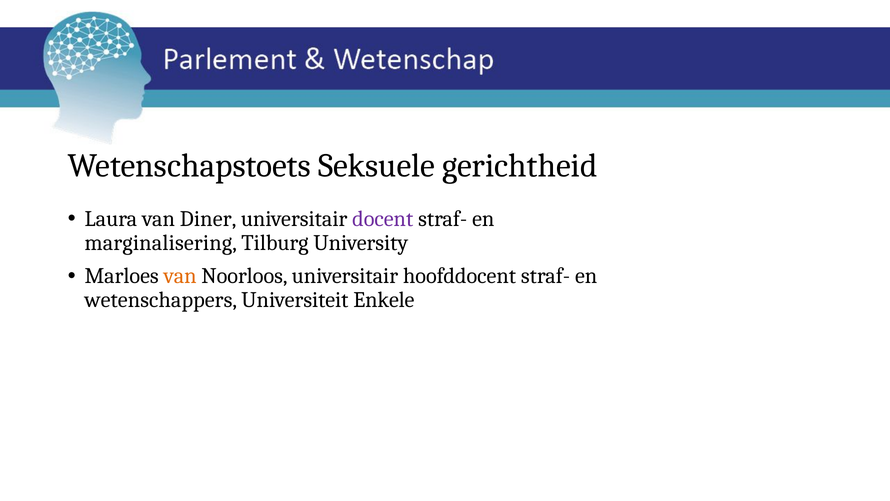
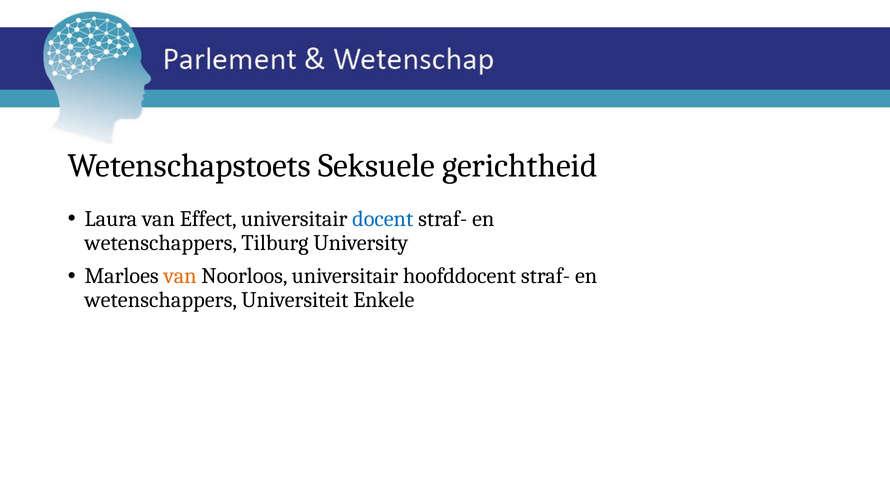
Diner: Diner -> Effect
docent colour: purple -> blue
marginalisering at (161, 243): marginalisering -> wetenschappers
